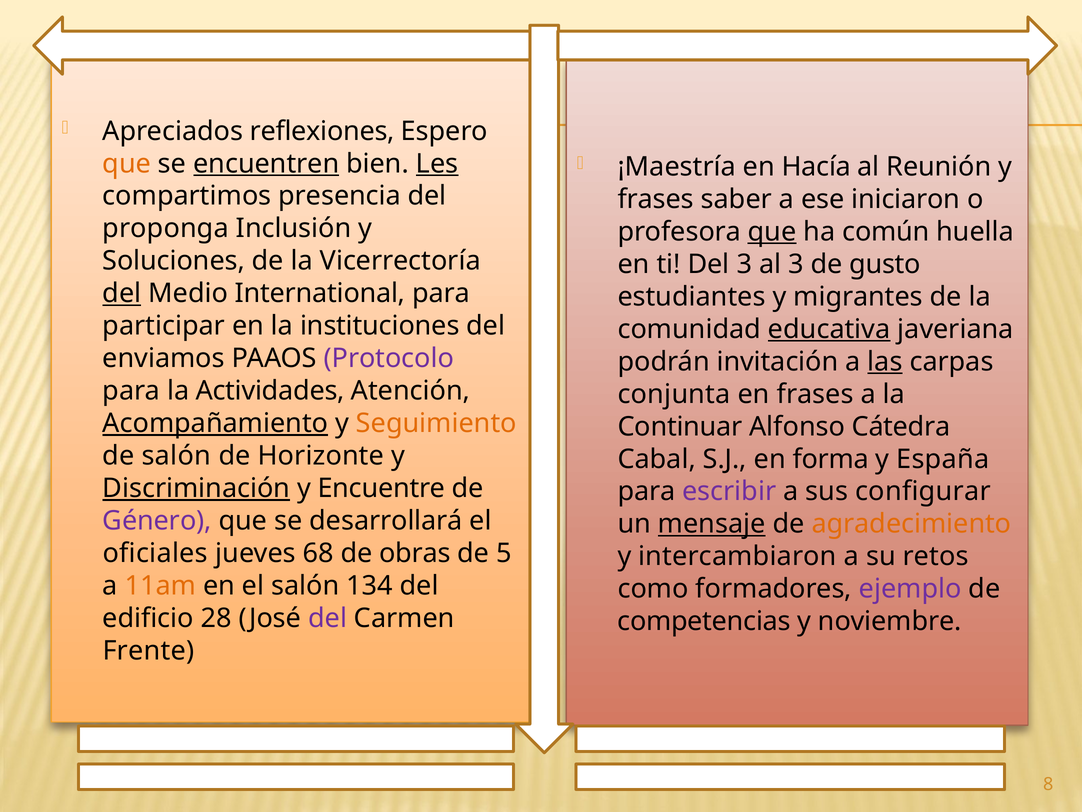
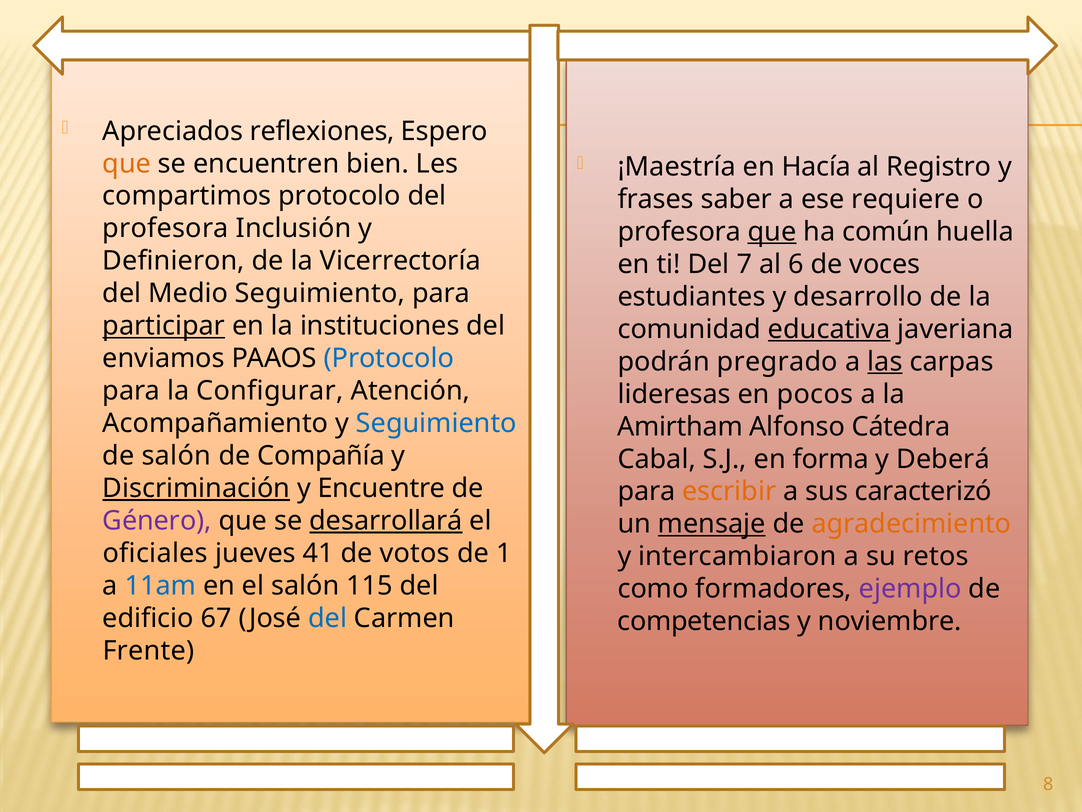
encuentren underline: present -> none
Les underline: present -> none
Reunión: Reunión -> Registro
compartimos presencia: presencia -> protocolo
iniciaron: iniciaron -> requiere
proponga at (166, 228): proponga -> profesora
Soluciones: Soluciones -> Definieron
Del 3: 3 -> 7
al 3: 3 -> 6
gusto: gusto -> voces
del at (122, 293) underline: present -> none
Medio International: International -> Seguimiento
migrantes: migrantes -> desarrollo
participar underline: none -> present
Protocolo at (389, 358) colour: purple -> blue
invitación: invitación -> pregrado
Actividades: Actividades -> Configurar
conjunta: conjunta -> lideresas
en frases: frases -> pocos
Acompañamiento underline: present -> none
Seguimiento at (436, 423) colour: orange -> blue
Continuar: Continuar -> Amirtham
Horizonte: Horizonte -> Compañía
España: España -> Deberá
escribir colour: purple -> orange
configurar: configurar -> caracterizó
desarrollará underline: none -> present
68: 68 -> 41
obras: obras -> votos
5: 5 -> 1
11am colour: orange -> blue
134: 134 -> 115
28: 28 -> 67
del at (328, 618) colour: purple -> blue
